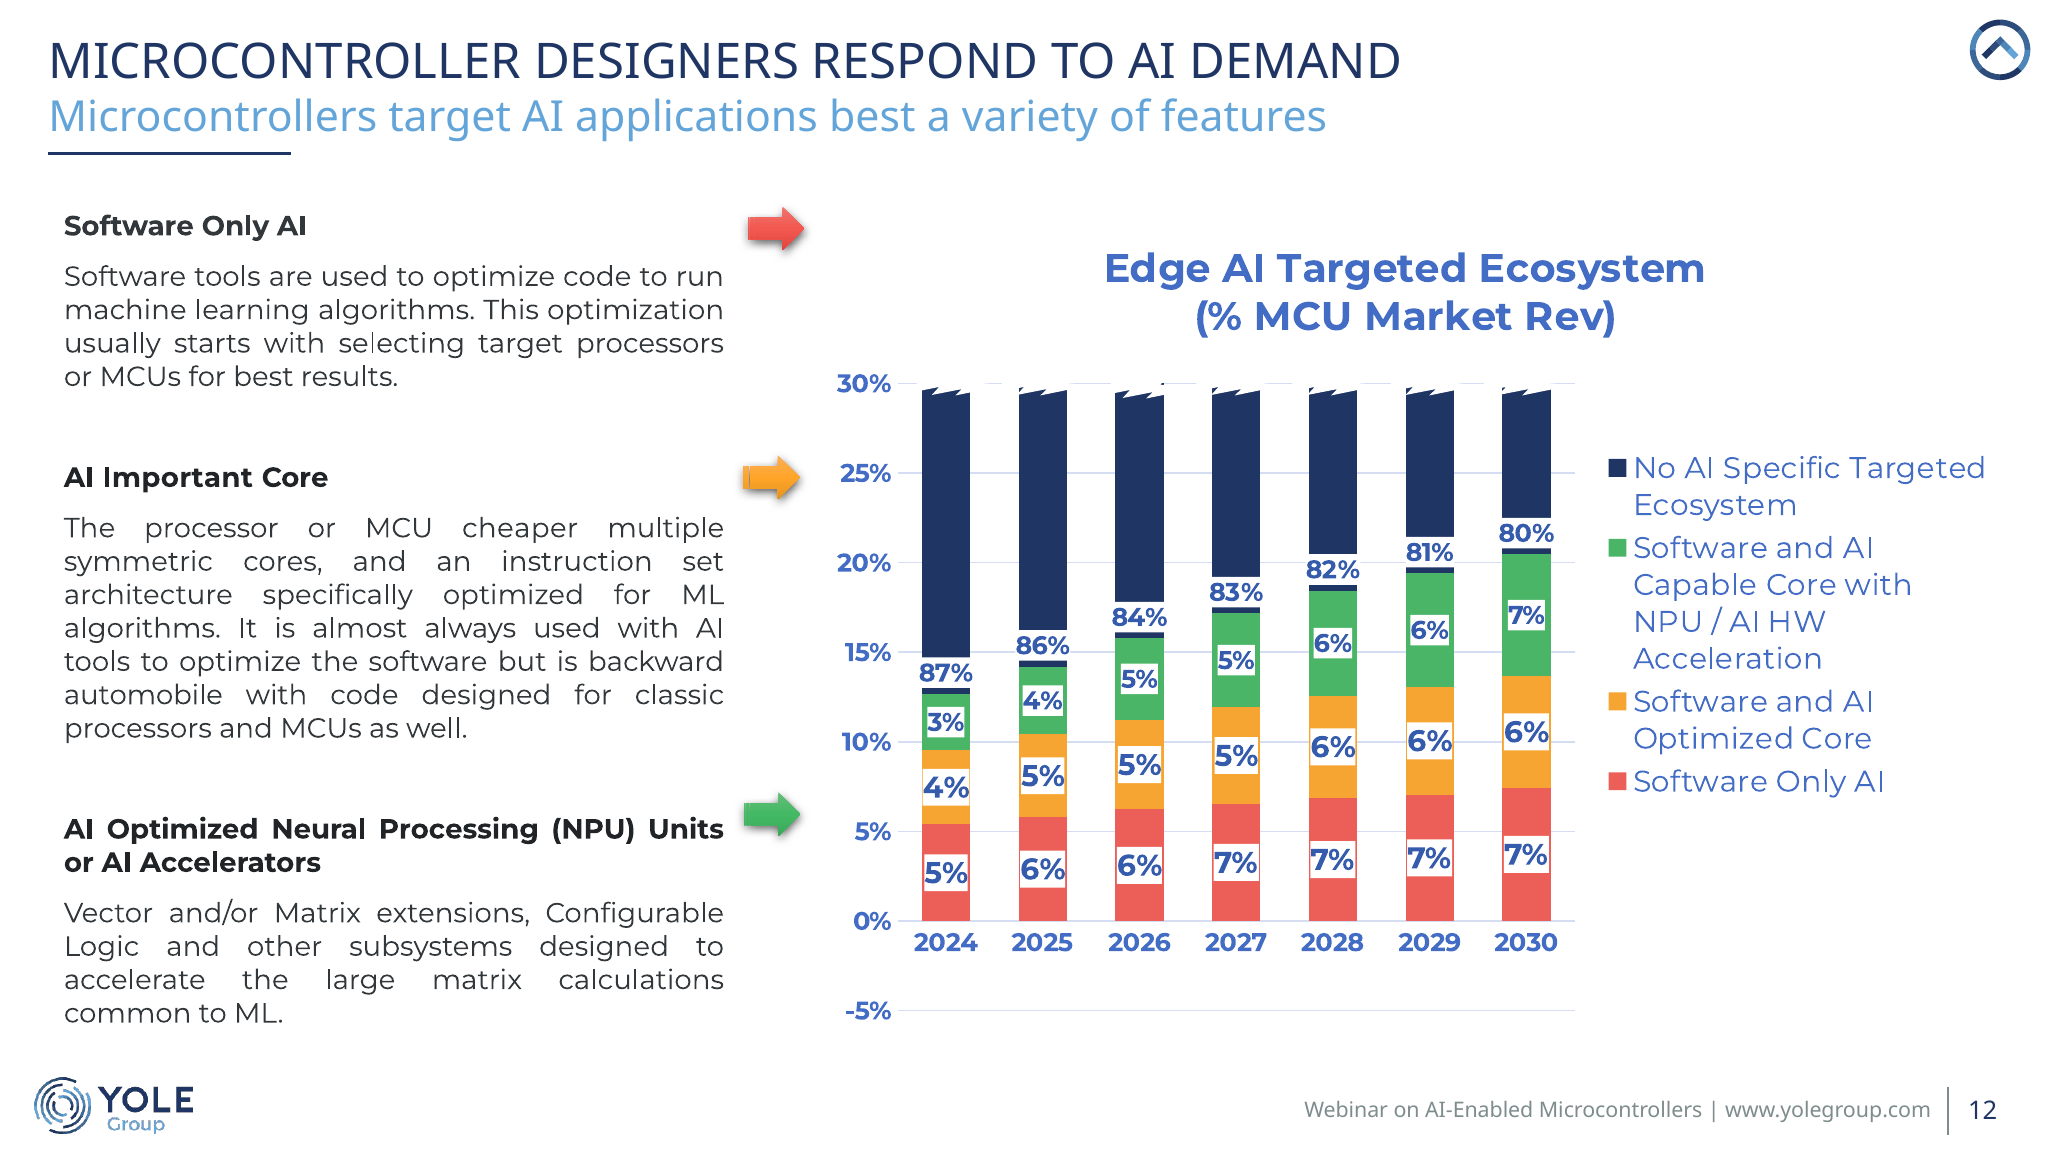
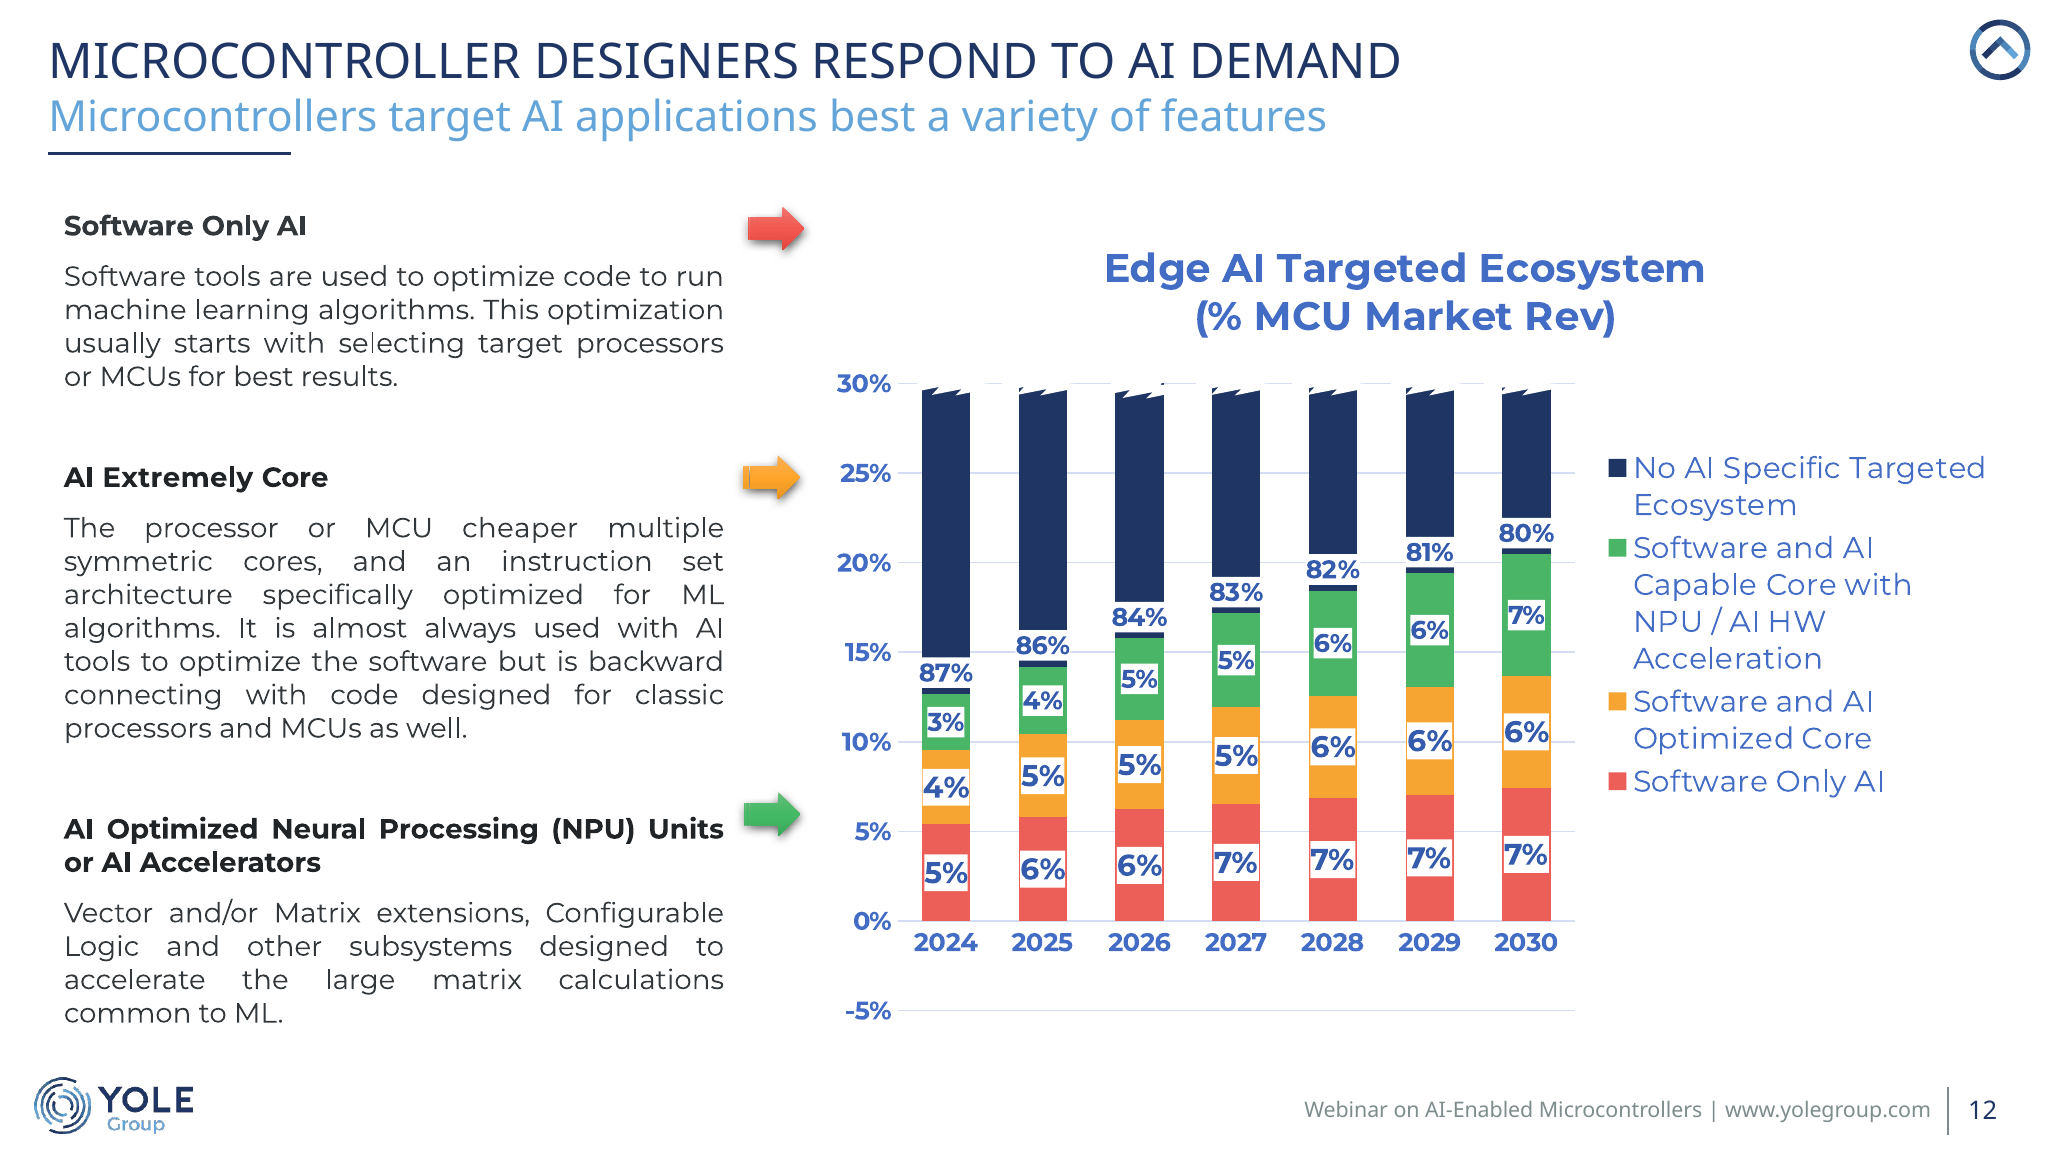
Important: Important -> Extremely
automobile: automobile -> connecting
